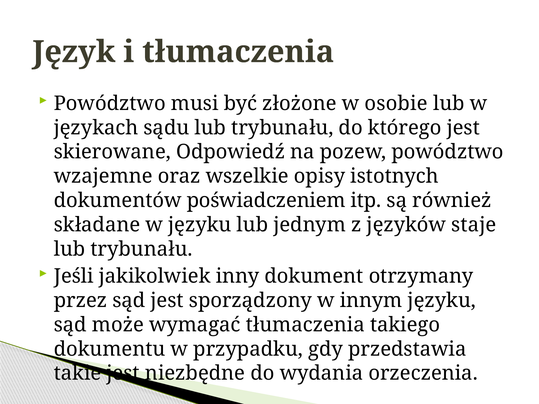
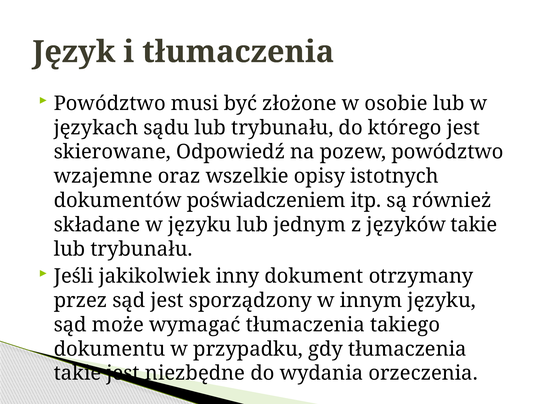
języków staje: staje -> takie
gdy przedstawia: przedstawia -> tłumaczenia
